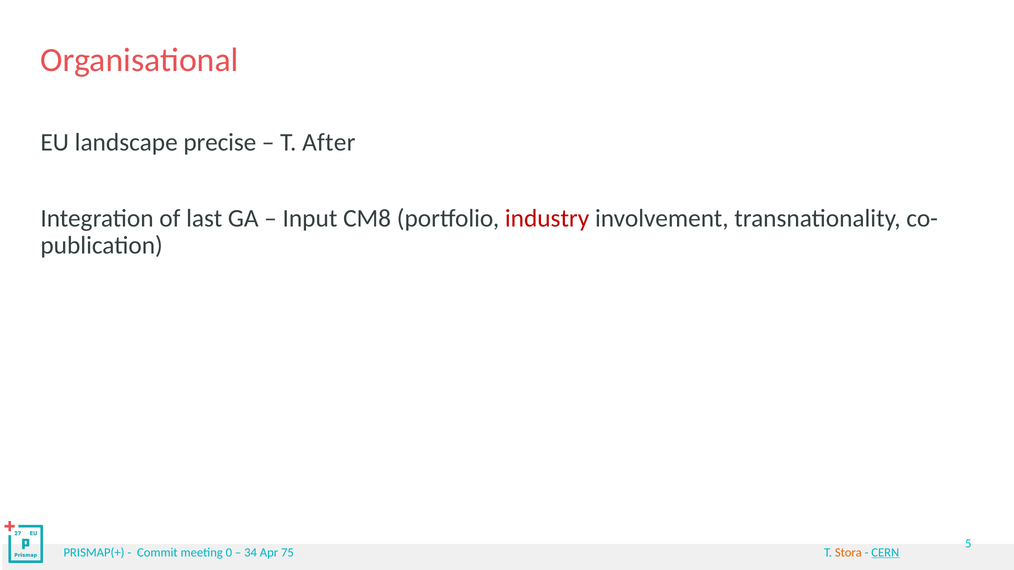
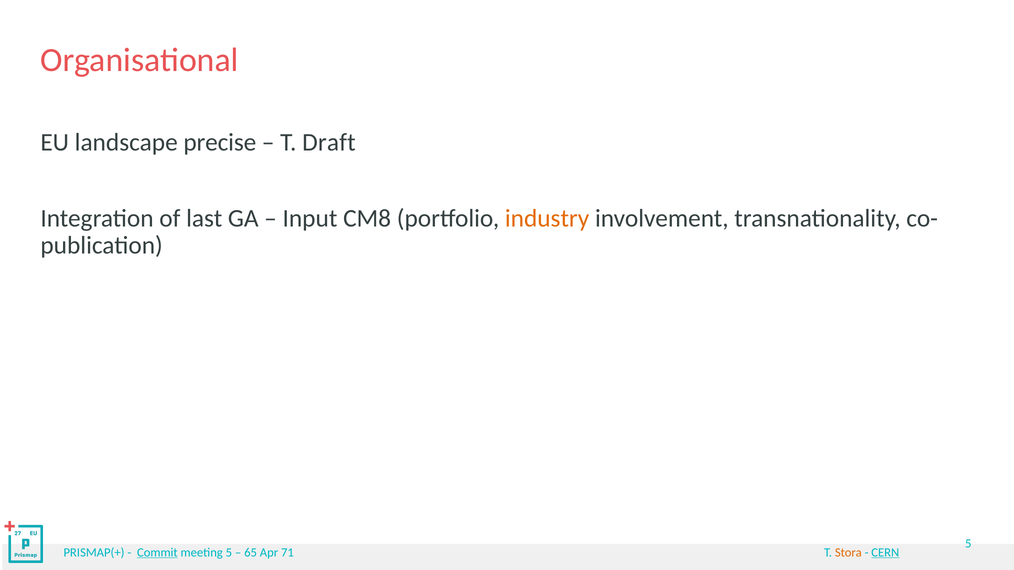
After: After -> Draft
industry colour: red -> orange
Commit underline: none -> present
meeting 0: 0 -> 5
34: 34 -> 65
75: 75 -> 71
